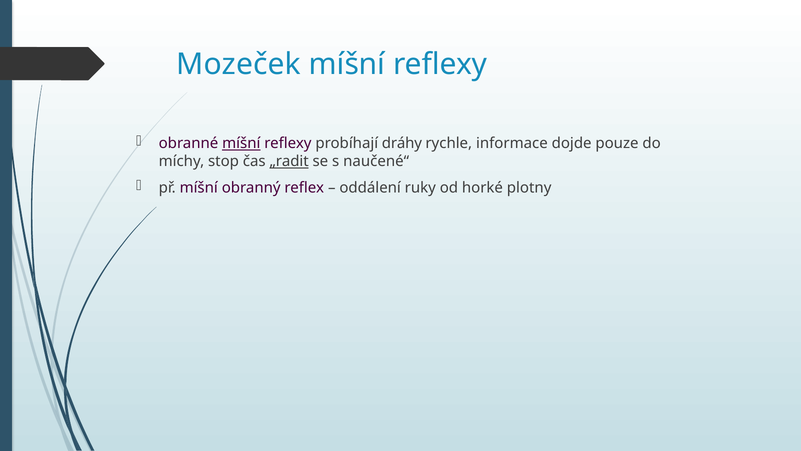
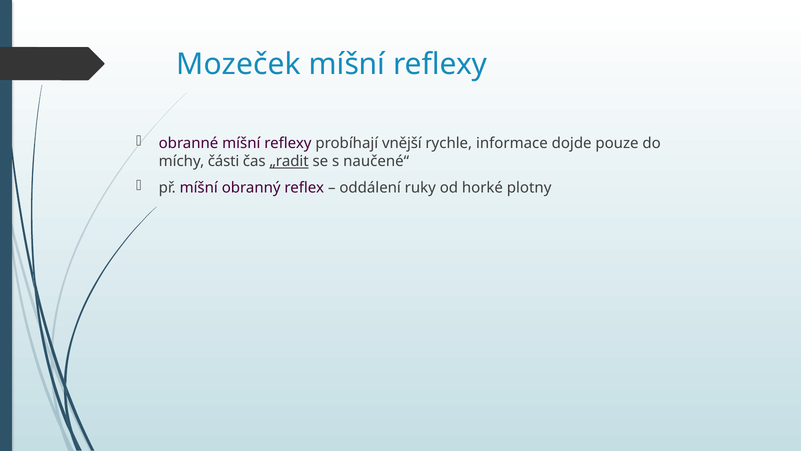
míšní at (241, 143) underline: present -> none
dráhy: dráhy -> vnější
stop: stop -> části
